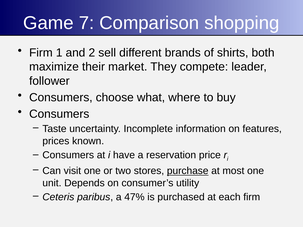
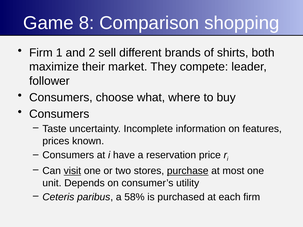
7: 7 -> 8
visit underline: none -> present
47%: 47% -> 58%
